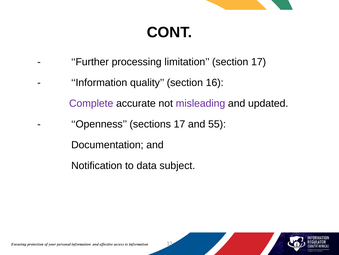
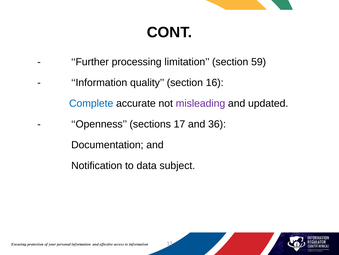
section 17: 17 -> 59
Complete colour: purple -> blue
55: 55 -> 36
